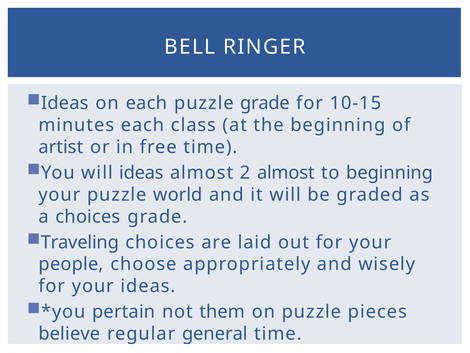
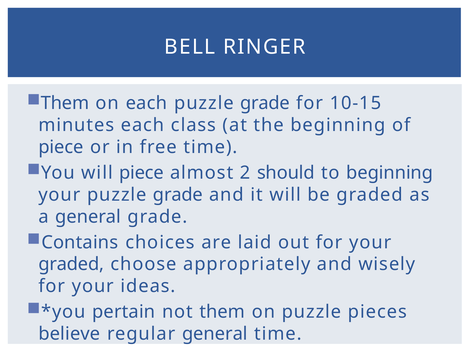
Ideas at (65, 103): Ideas -> Them
artist at (61, 147): artist -> piece
will ideas: ideas -> piece
2 almost: almost -> should
your puzzle world: world -> grade
a choices: choices -> general
Traveling: Traveling -> Contains
people at (71, 264): people -> graded
